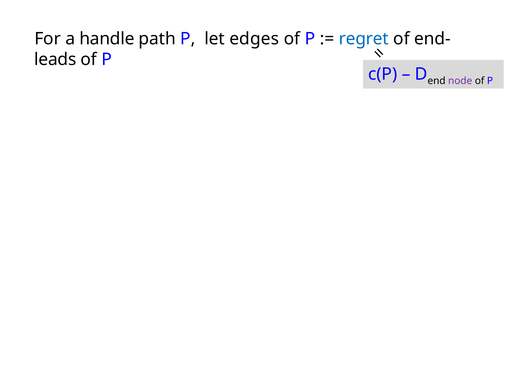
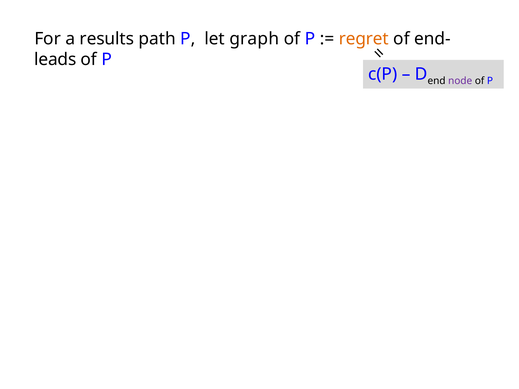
handle: handle -> results
edges: edges -> graph
regret colour: blue -> orange
